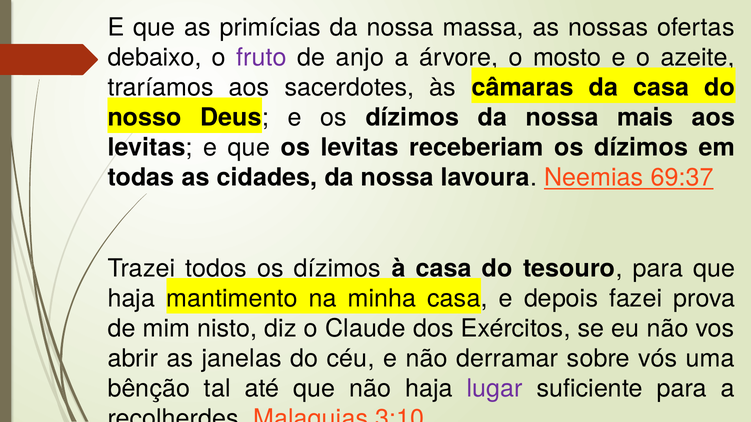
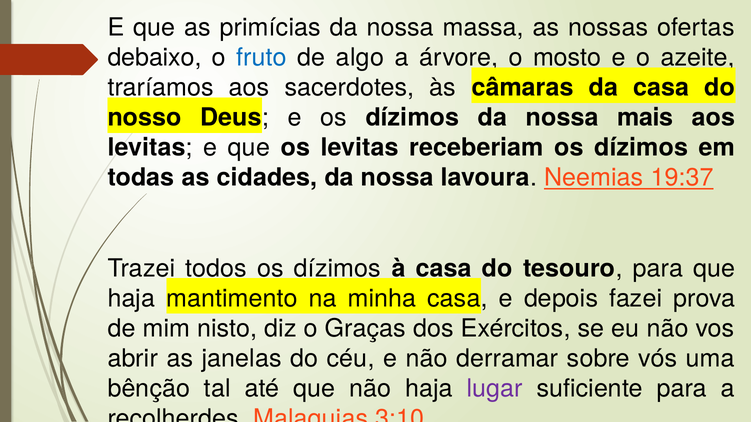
fruto colour: purple -> blue
anjo: anjo -> algo
69:37: 69:37 -> 19:37
Claude: Claude -> Graças
